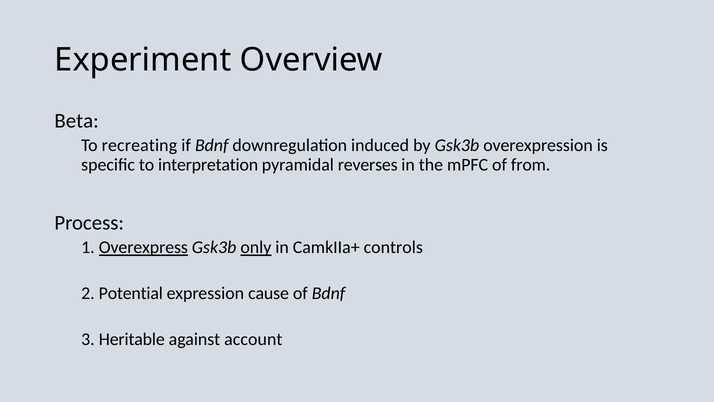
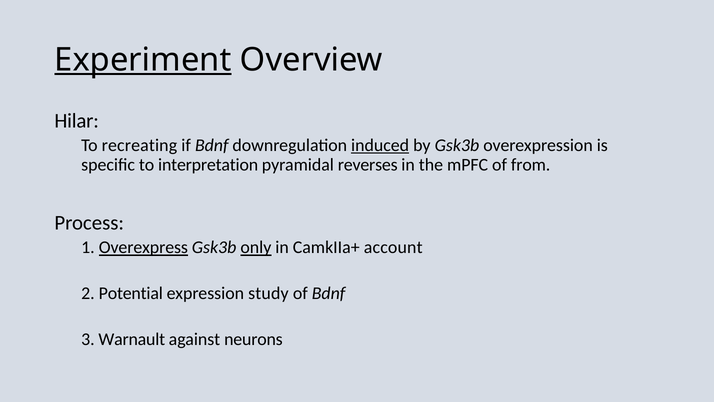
Experiment underline: none -> present
Beta: Beta -> Hilar
induced underline: none -> present
controls: controls -> account
cause: cause -> study
Heritable: Heritable -> Warnault
account: account -> neurons
